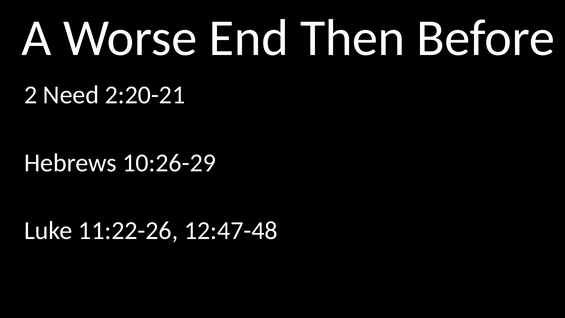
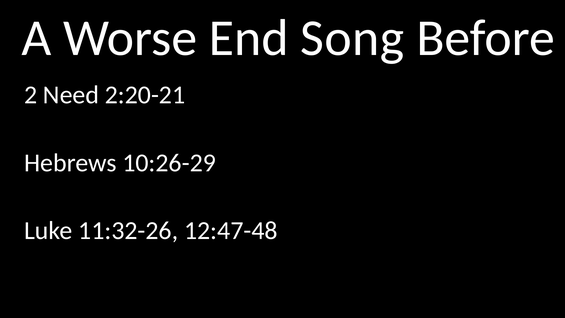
Then: Then -> Song
11:22-26: 11:22-26 -> 11:32-26
